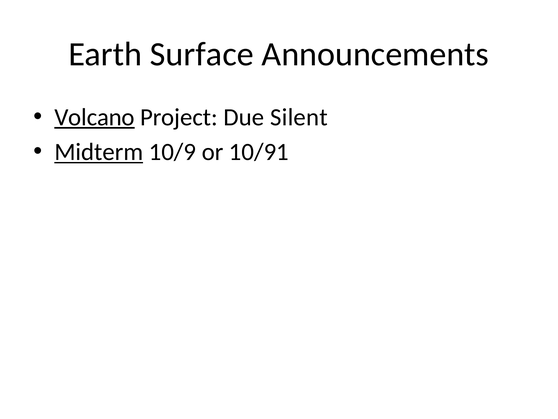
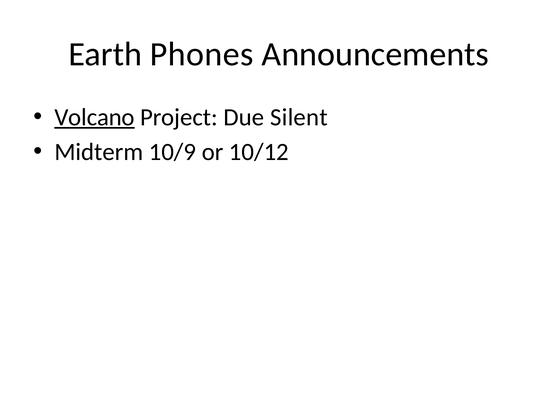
Surface: Surface -> Phones
Midterm underline: present -> none
10/91: 10/91 -> 10/12
